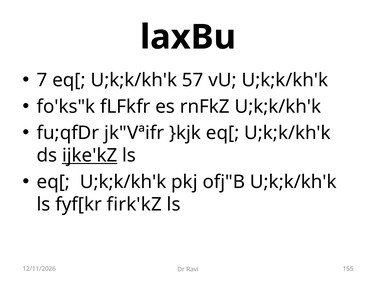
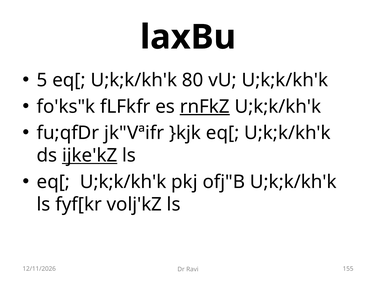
7: 7 -> 5
57: 57 -> 80
rnFkZ underline: none -> present
firk'kZ: firk'kZ -> volj'kZ
